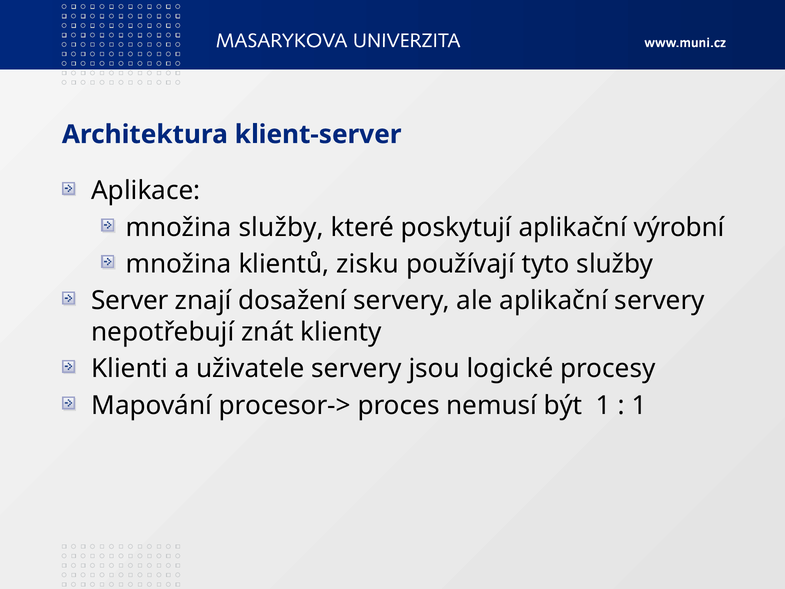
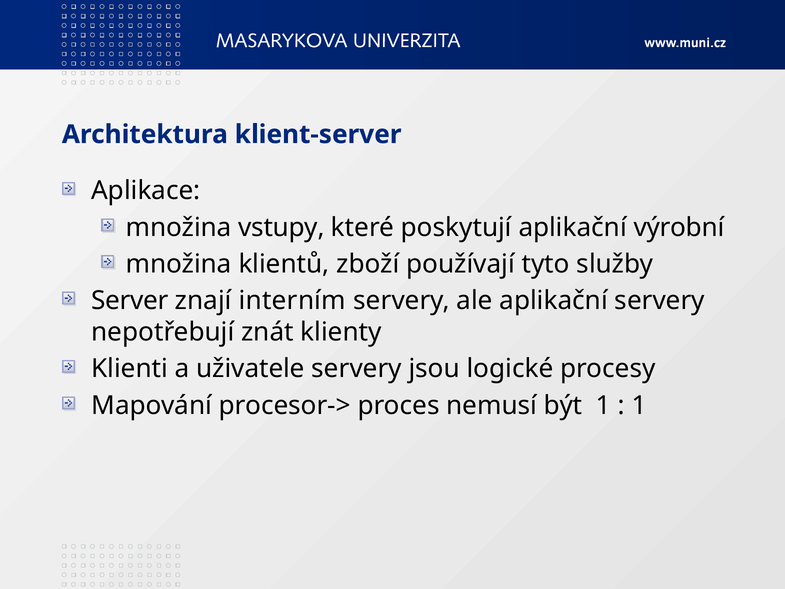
množina služby: služby -> vstupy
zisku: zisku -> zboží
dosažení: dosažení -> interním
